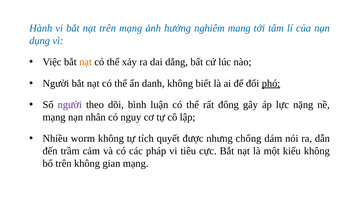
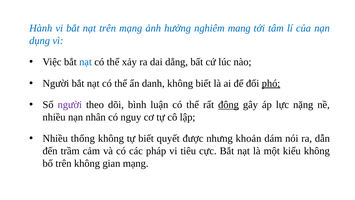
nạt at (86, 62) colour: orange -> blue
đông underline: none -> present
mạng at (54, 117): mạng -> nhiều
worm: worm -> thống
tự tích: tích -> biết
chống: chống -> khoản
